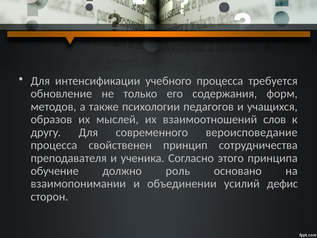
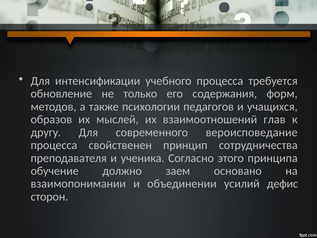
слов: слов -> глав
роль: роль -> заем
